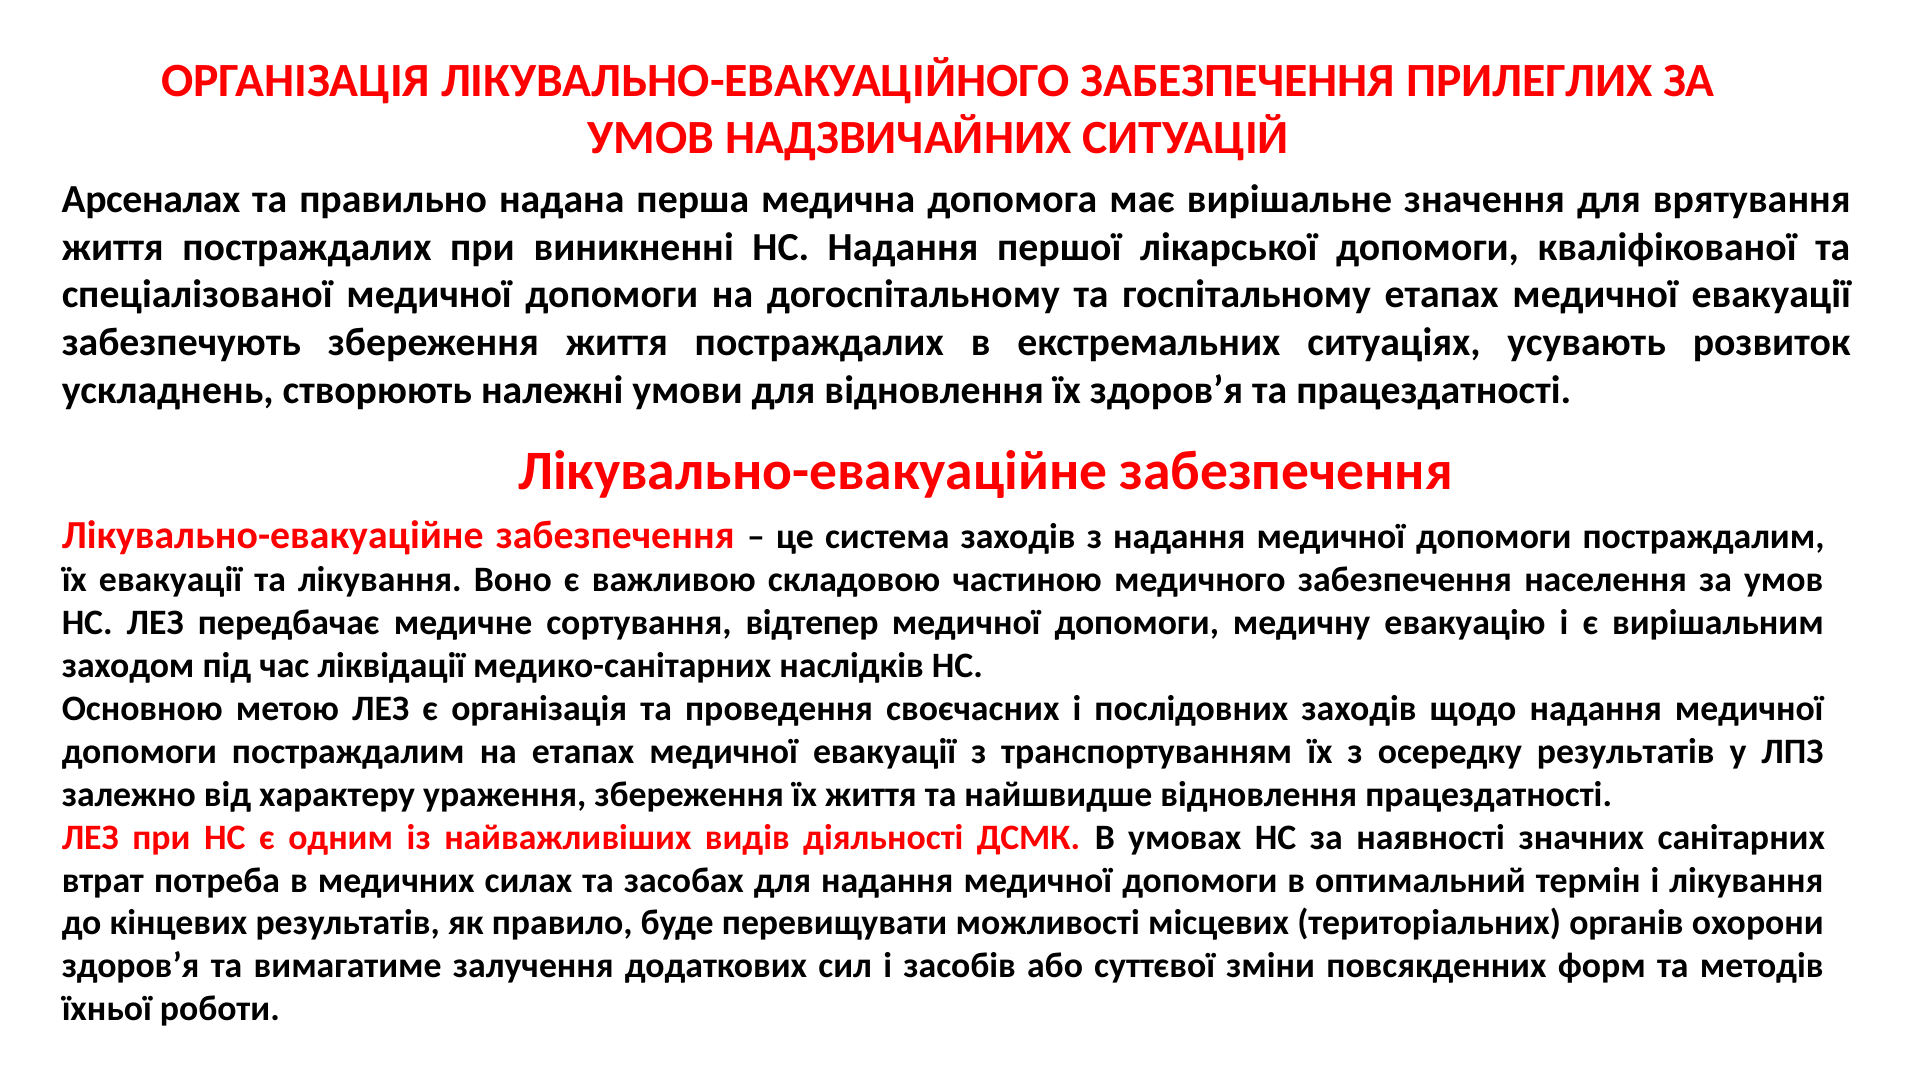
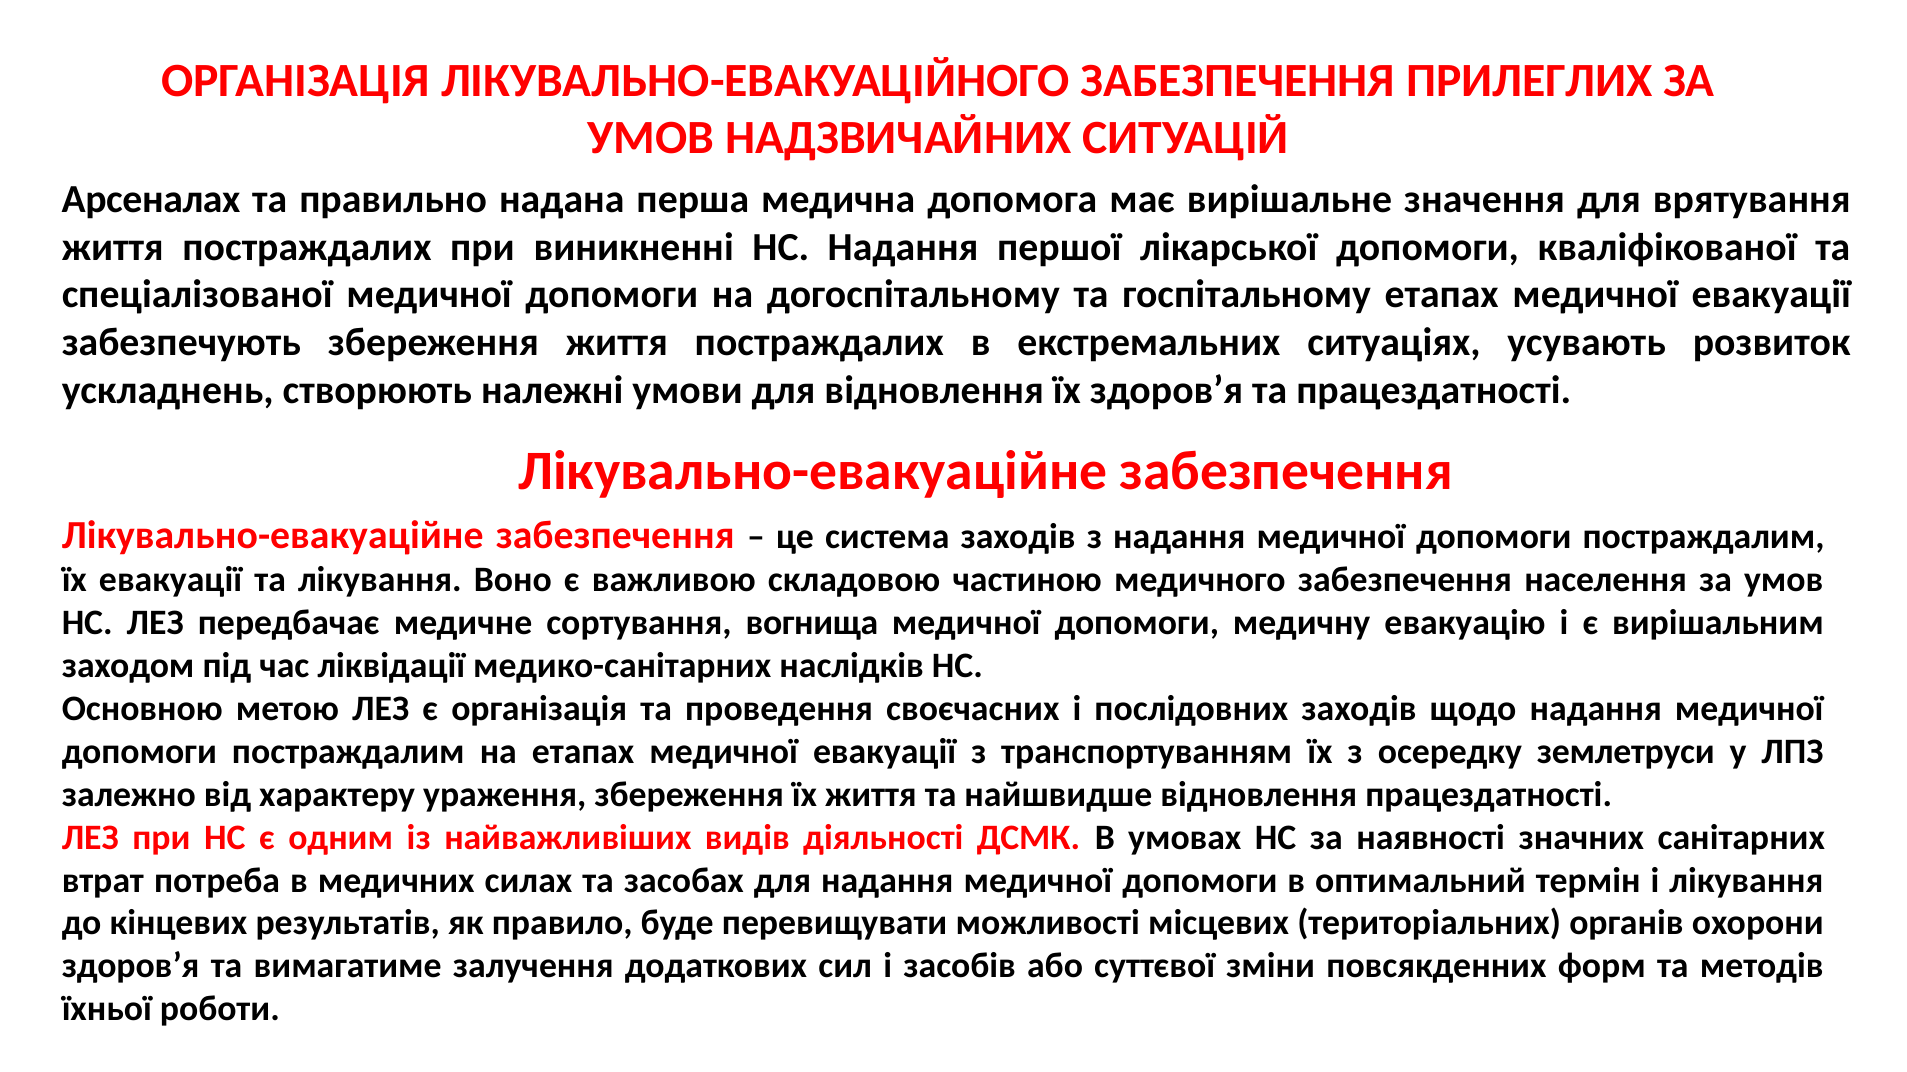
відтепер: відтепер -> вогнища
осередку результатів: результатів -> землетруси
